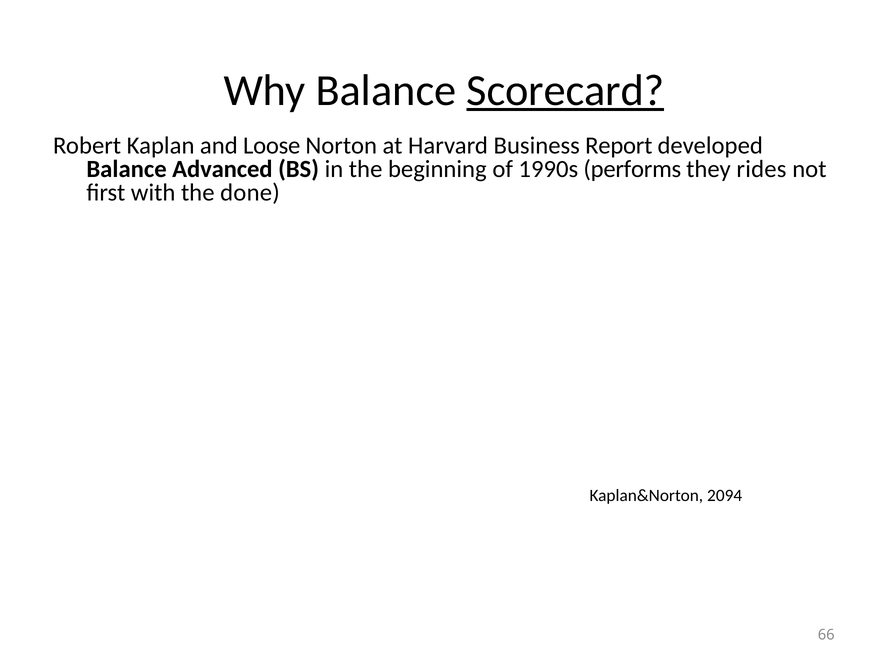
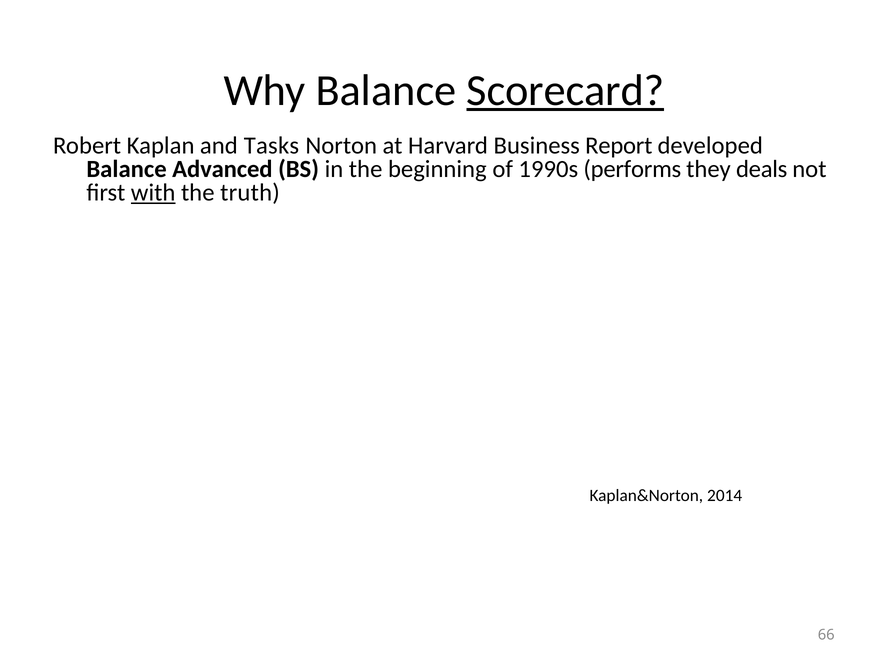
Loose: Loose -> Tasks
rides: rides -> deals
with underline: none -> present
done: done -> truth
2094: 2094 -> 2014
